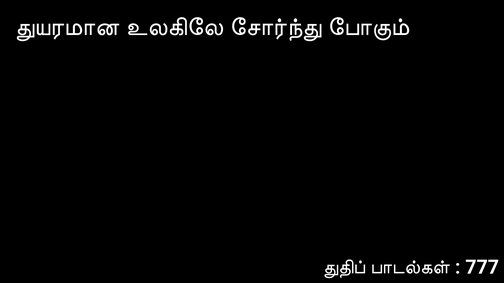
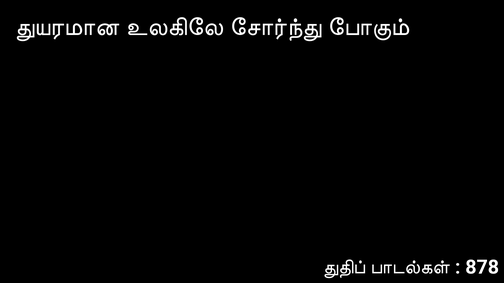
777: 777 -> 878
